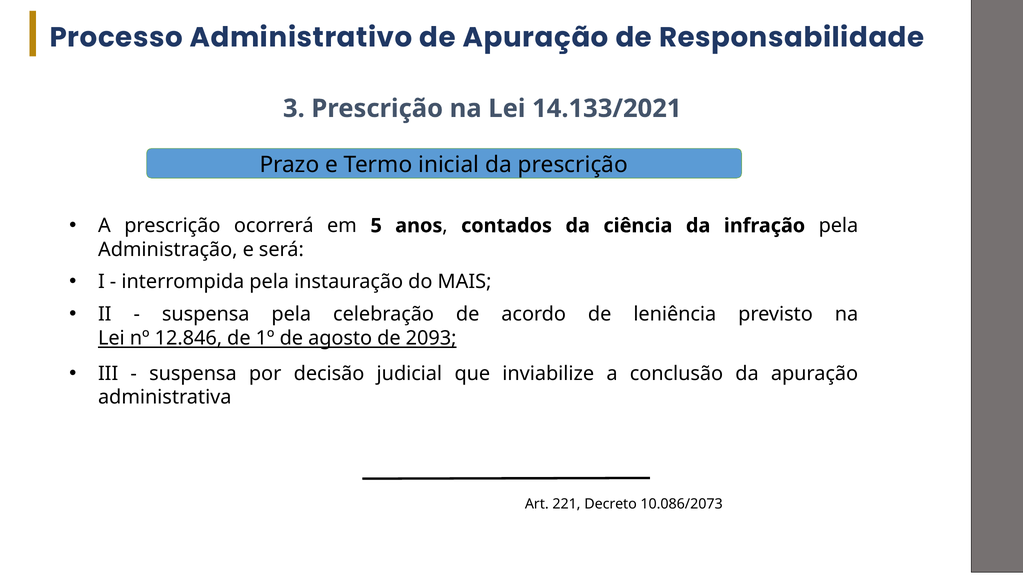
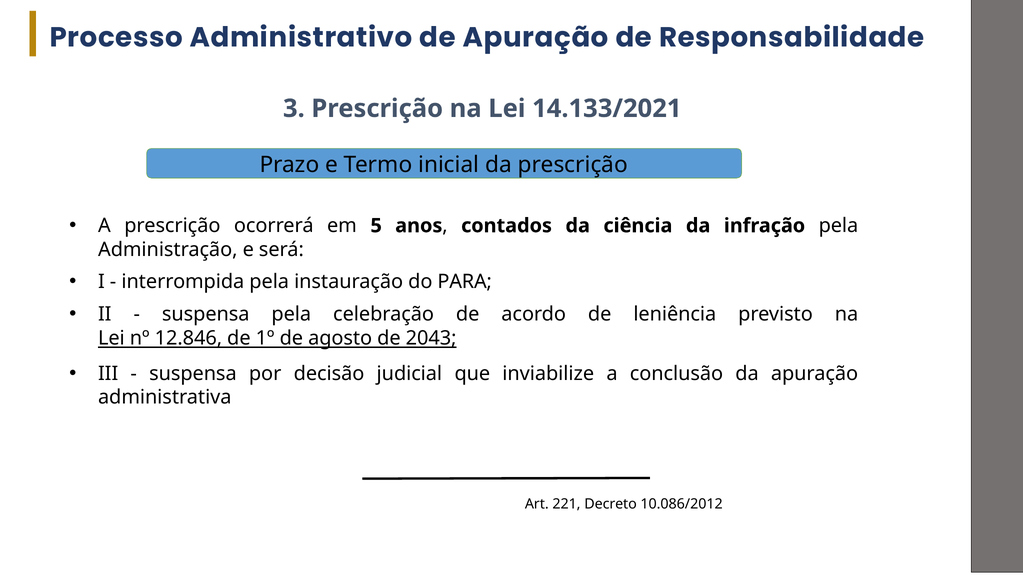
MAIS: MAIS -> PARA
2093: 2093 -> 2043
10.086/2073: 10.086/2073 -> 10.086/2012
